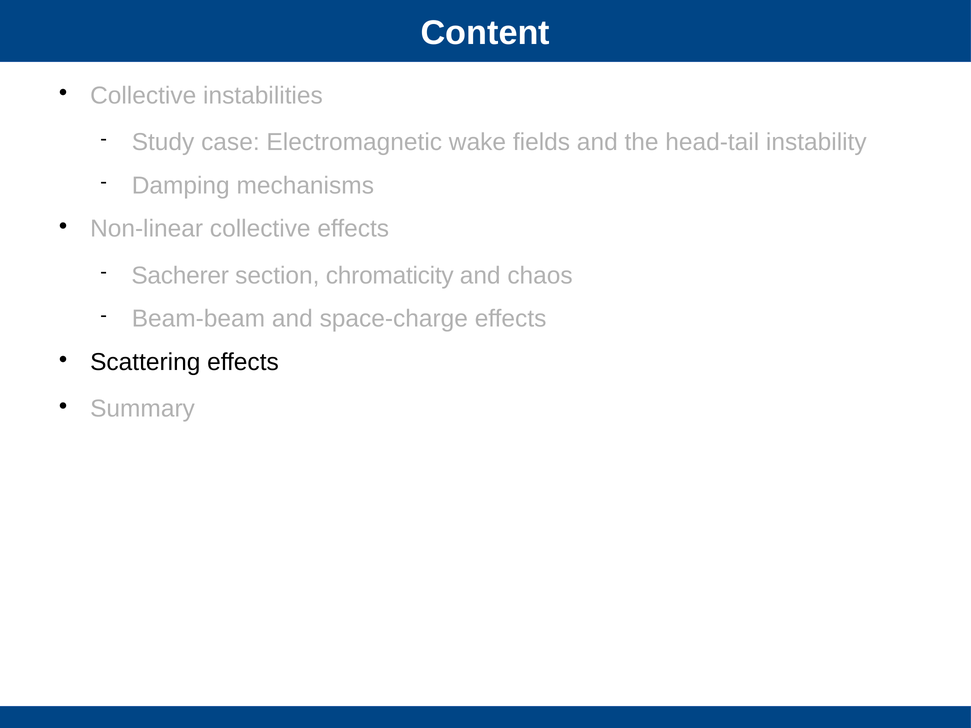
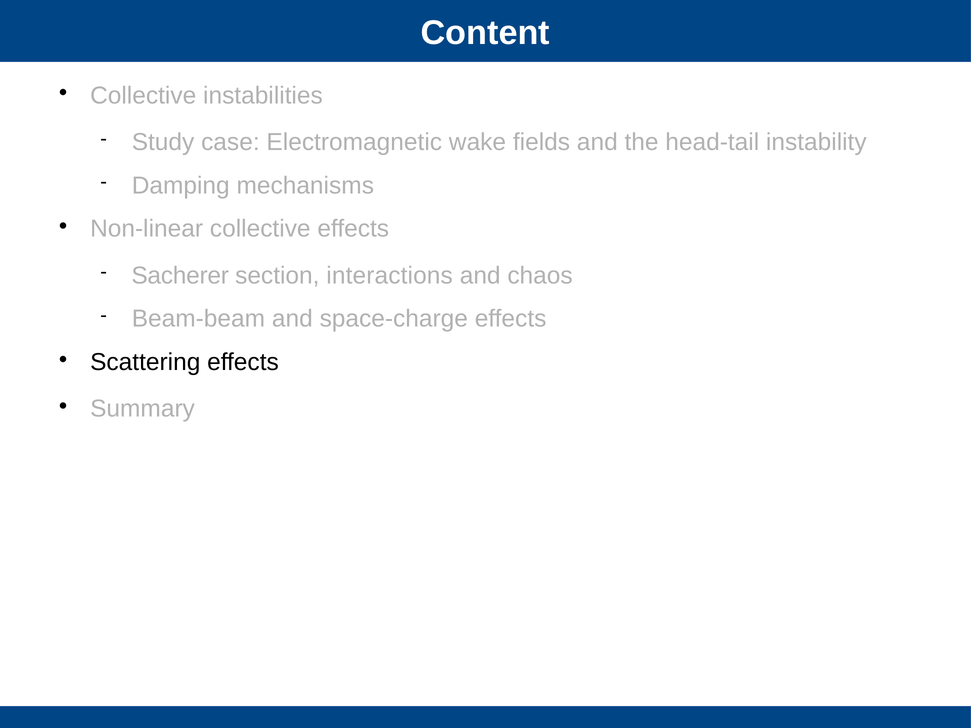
chromaticity: chromaticity -> interactions
